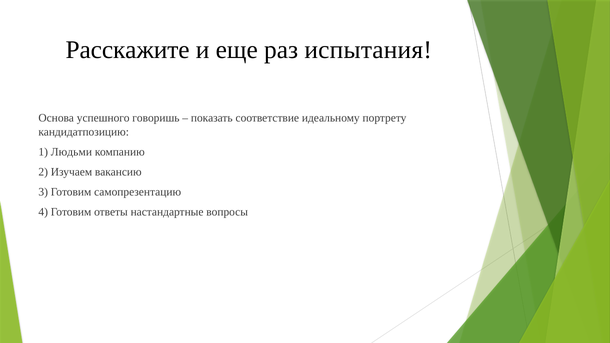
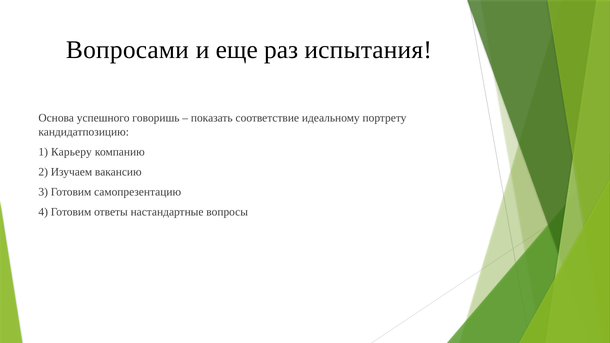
Расскажите: Расскажите -> Вопросами
Людьми: Людьми -> Карьеру
